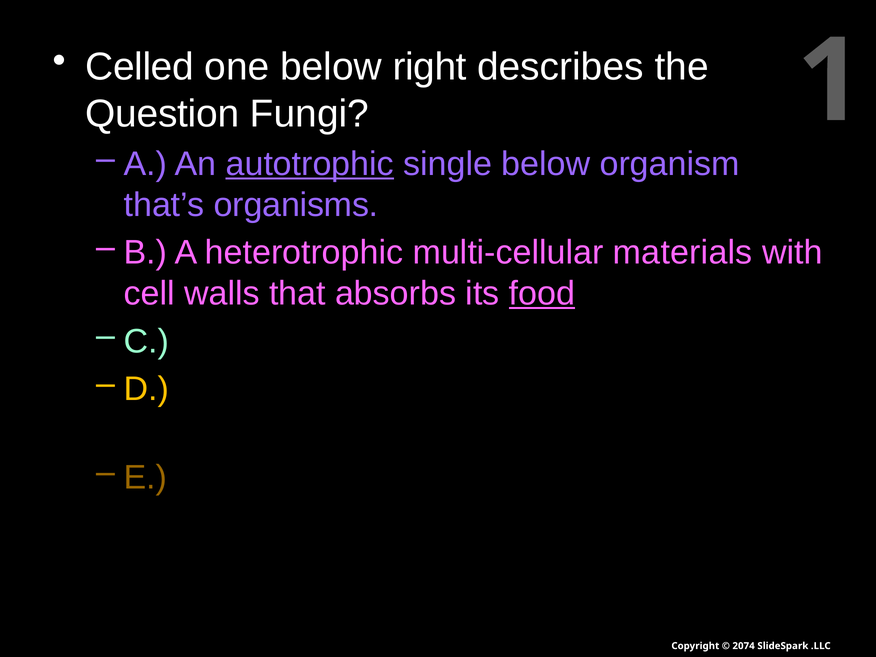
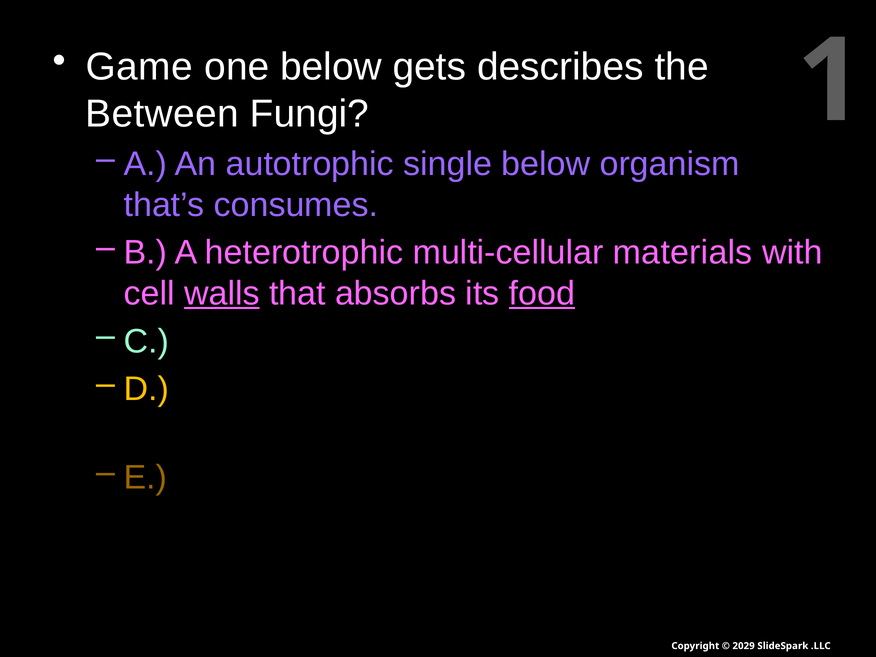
Celled: Celled -> Game
right: right -> gets
Question: Question -> Between
autotrophic underline: present -> none
that’s organisms: organisms -> consumes
walls underline: none -> present
2074: 2074 -> 2029
